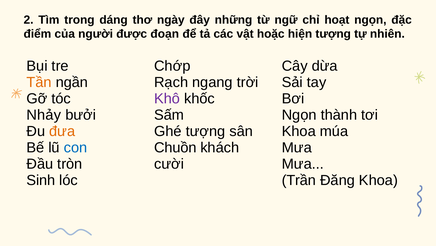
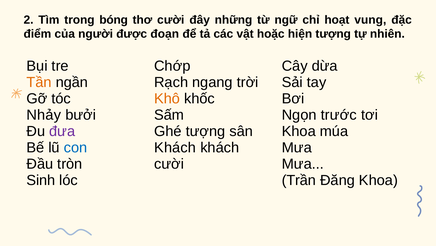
dáng: dáng -> bóng
thơ ngày: ngày -> cười
hoạt ngọn: ngọn -> vung
Khô colour: purple -> orange
thành: thành -> trước
đưa colour: orange -> purple
Chuồn at (175, 148): Chuồn -> Khách
